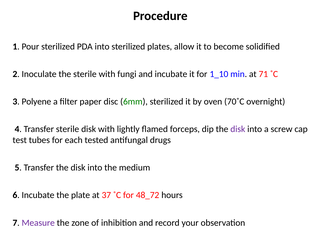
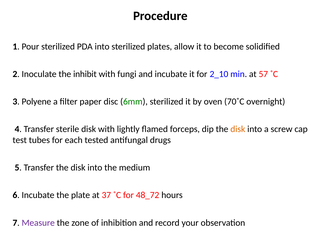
the sterile: sterile -> inhibit
1_10: 1_10 -> 2_10
71: 71 -> 57
disk at (238, 129) colour: purple -> orange
